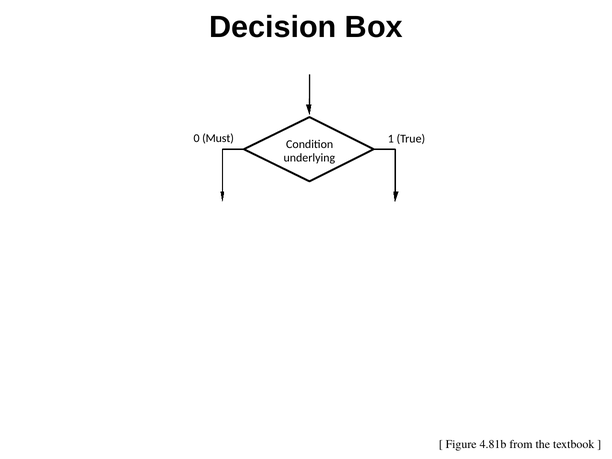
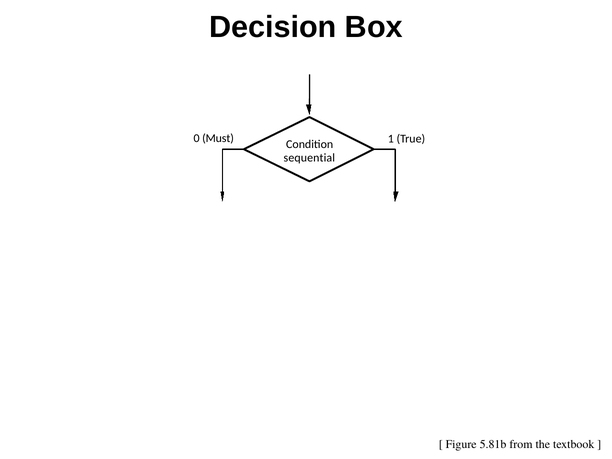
underlying: underlying -> sequential
4.81b: 4.81b -> 5.81b
